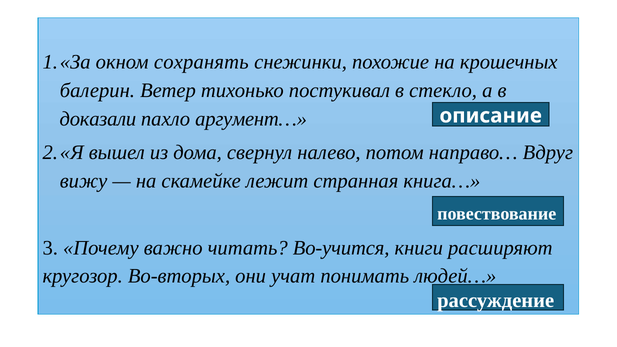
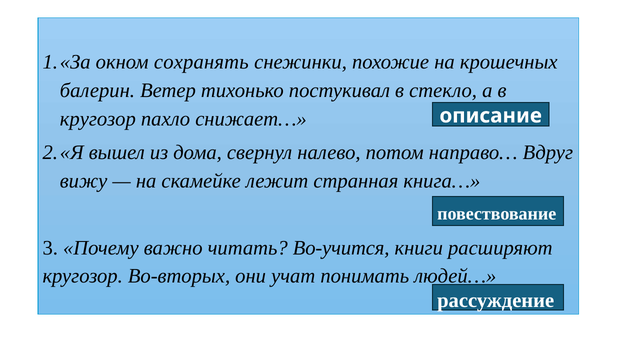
доказали at (98, 119): доказали -> кругозор
аргумент…: аргумент… -> снижает…
